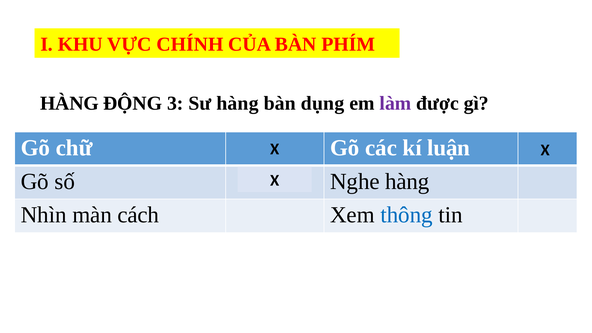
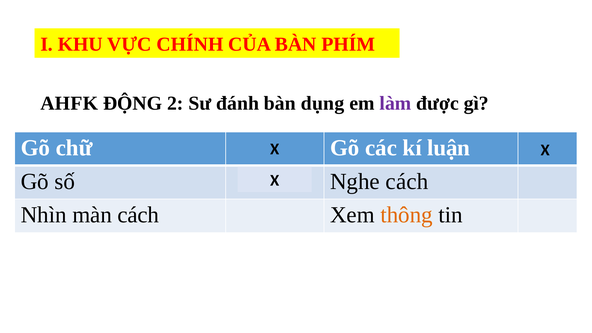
HÀNG at (69, 103): HÀNG -> AHFK
3: 3 -> 2
Sư hàng: hàng -> đánh
Nghe hàng: hàng -> cách
thông colour: blue -> orange
